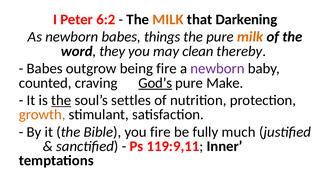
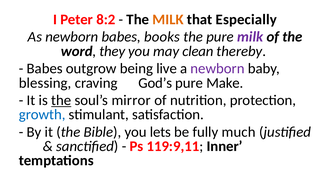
6:2: 6:2 -> 8:2
Darkening: Darkening -> Especially
things: things -> books
milk at (250, 37) colour: orange -> purple
being fire: fire -> live
counted: counted -> blessing
God’s underline: present -> none
settles: settles -> mirror
growth colour: orange -> blue
you fire: fire -> lets
